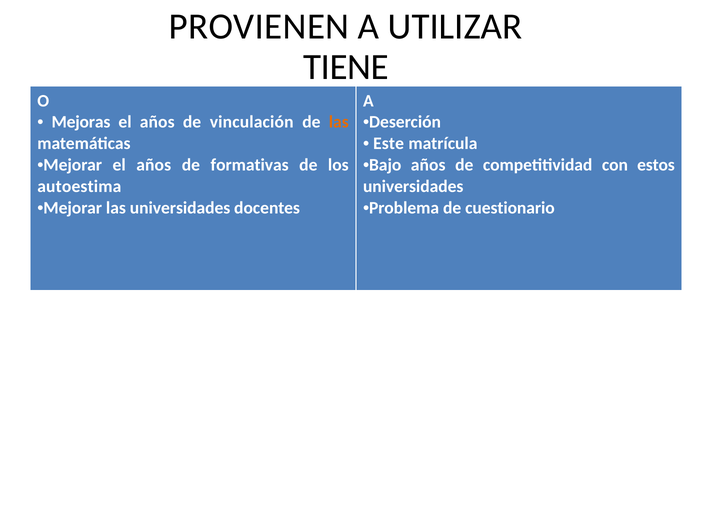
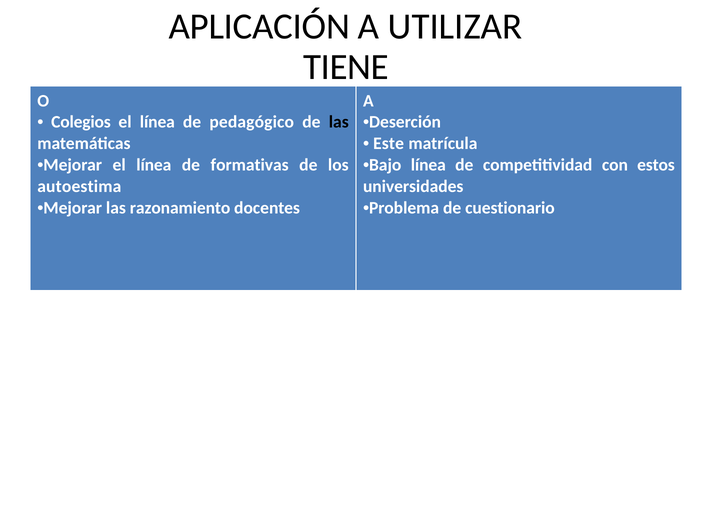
PROVIENEN: PROVIENEN -> APLICACIÓN
Mejoras: Mejoras -> Colegios
años at (157, 122): años -> línea
vinculación: vinculación -> pedagógico
las at (339, 122) colour: orange -> black
Mejorar el años: años -> línea
Bajo años: años -> línea
las universidades: universidades -> razonamiento
